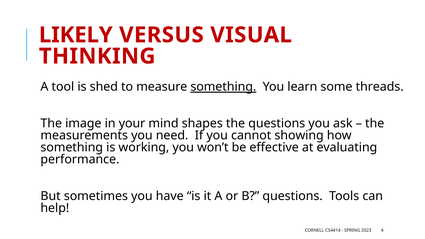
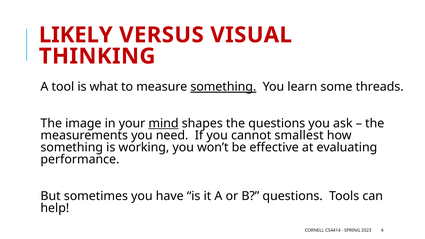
shed: shed -> what
mind underline: none -> present
showing: showing -> smallest
